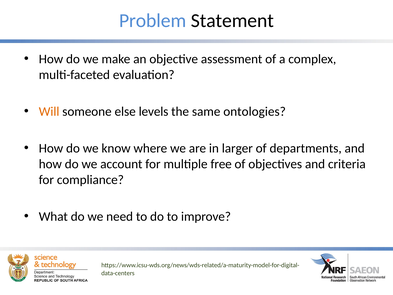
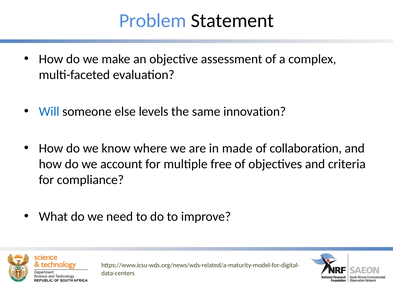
Will colour: orange -> blue
ontologies: ontologies -> innovation
larger: larger -> made
departments: departments -> collaboration
